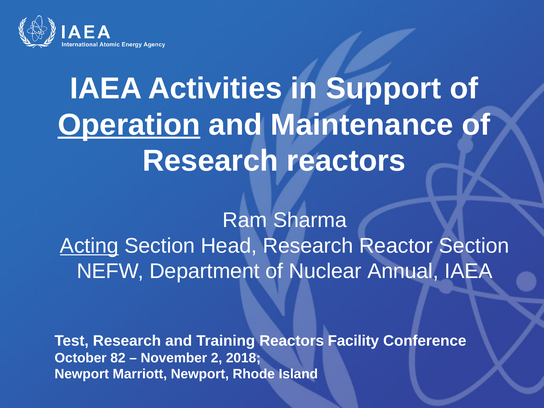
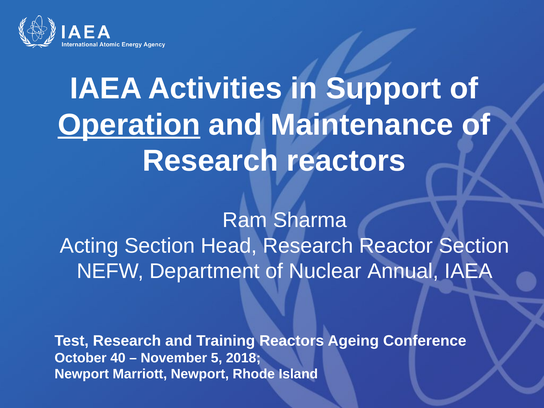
Acting underline: present -> none
Facility: Facility -> Ageing
82: 82 -> 40
2: 2 -> 5
